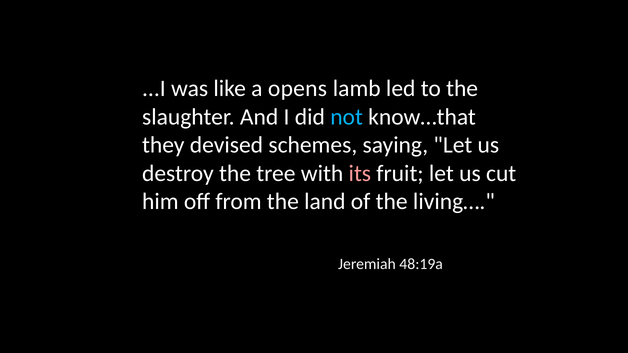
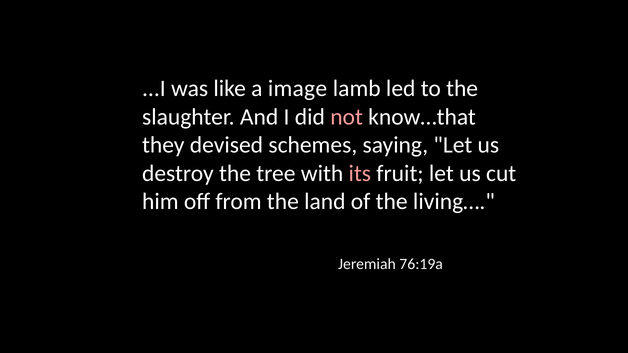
opens: opens -> image
not colour: light blue -> pink
48:19a: 48:19a -> 76:19a
